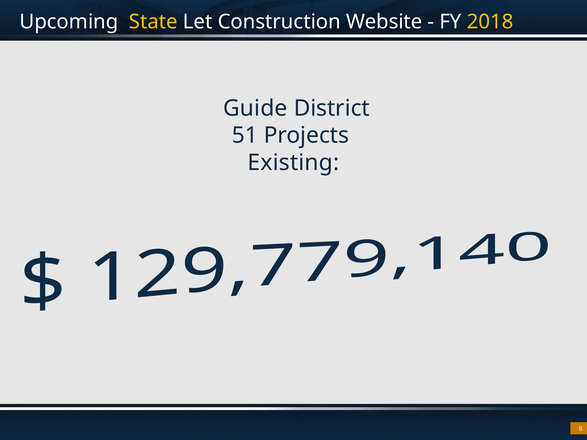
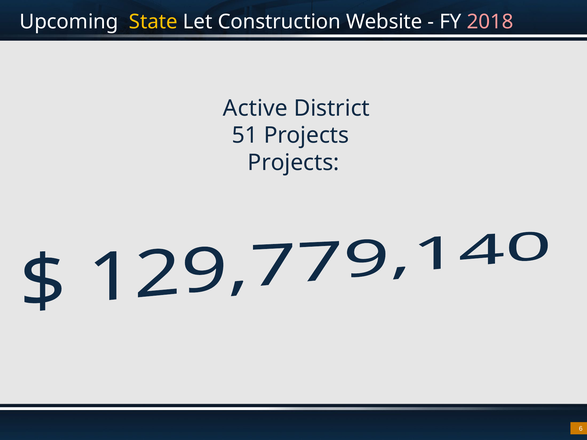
2018 colour: yellow -> pink
Guide: Guide -> Active
Existing at (293, 163): Existing -> Projects
